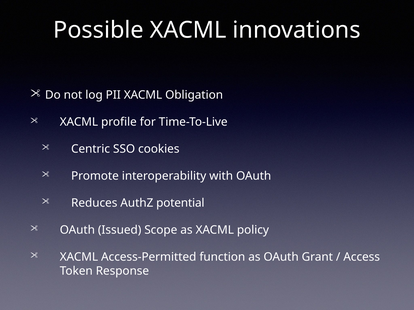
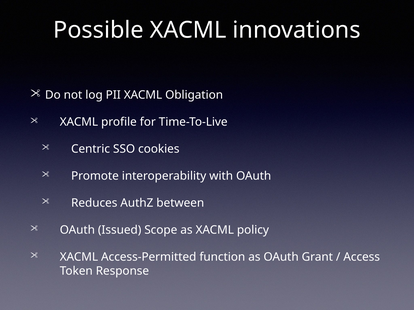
potential: potential -> between
